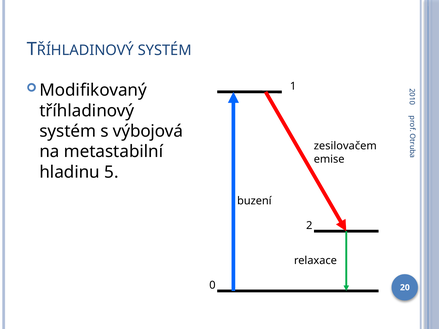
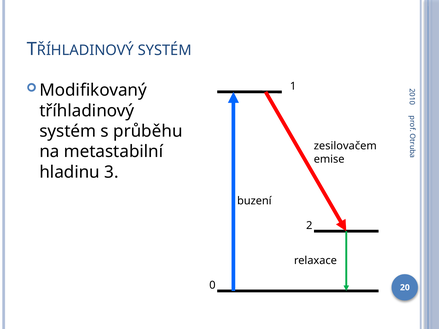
výbojová: výbojová -> průběhu
5: 5 -> 3
